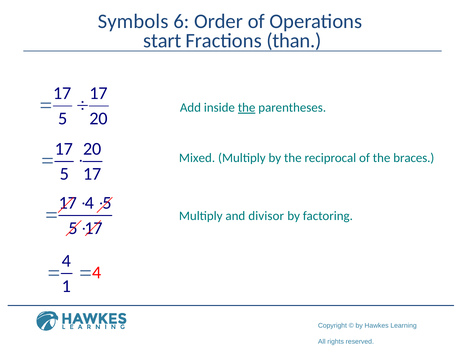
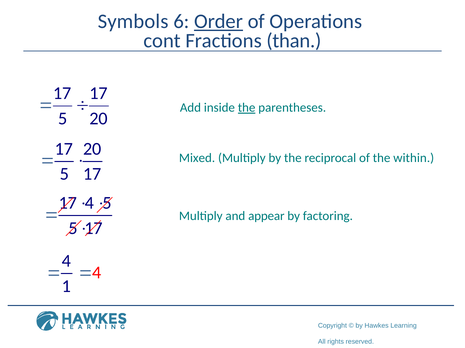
Order underline: none -> present
start: start -> cont
braces: braces -> within
divisor: divisor -> appear
